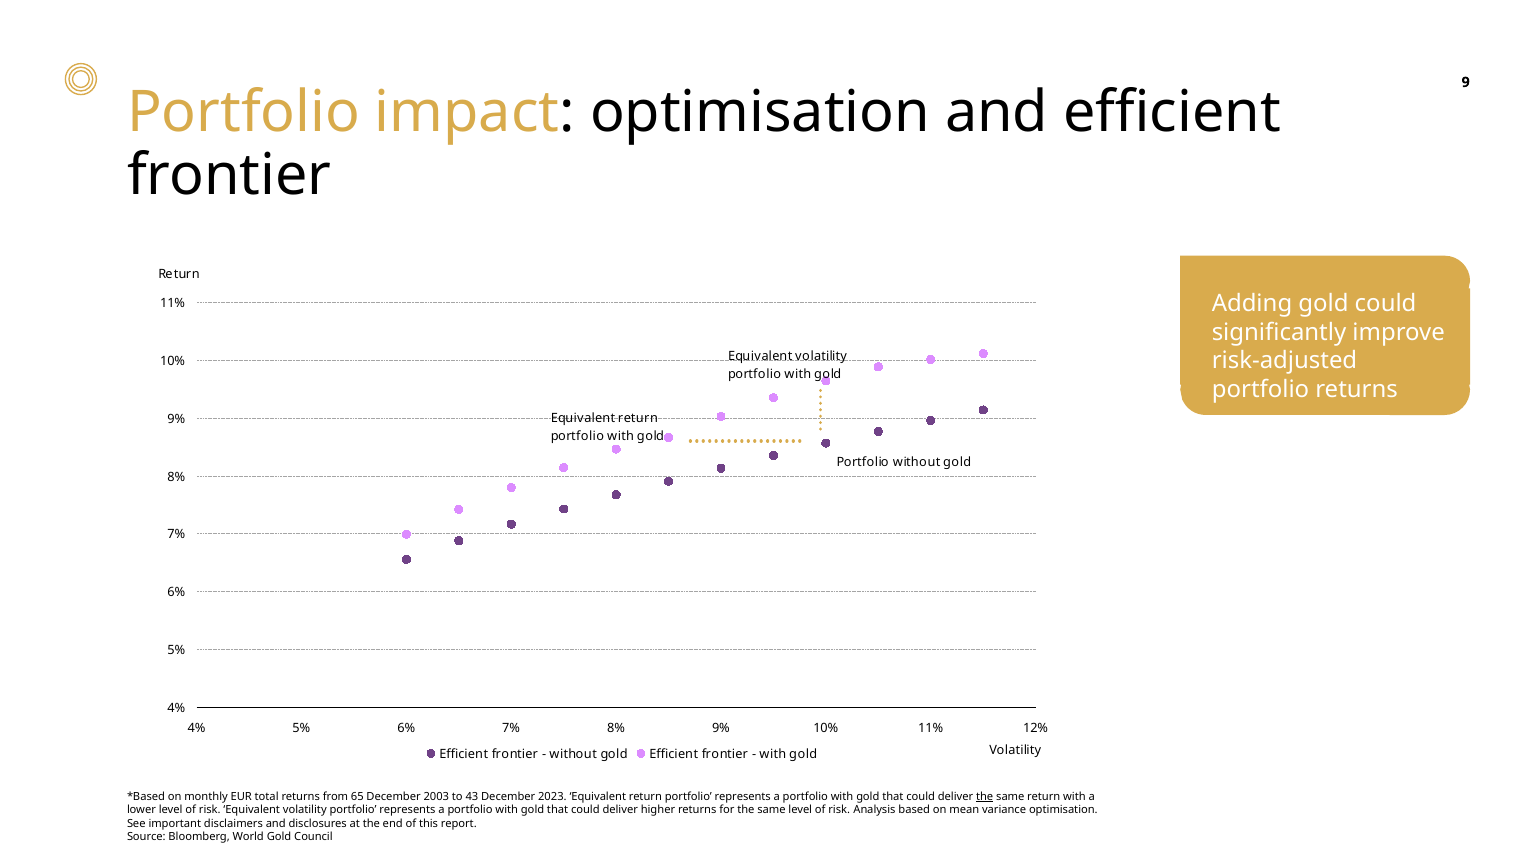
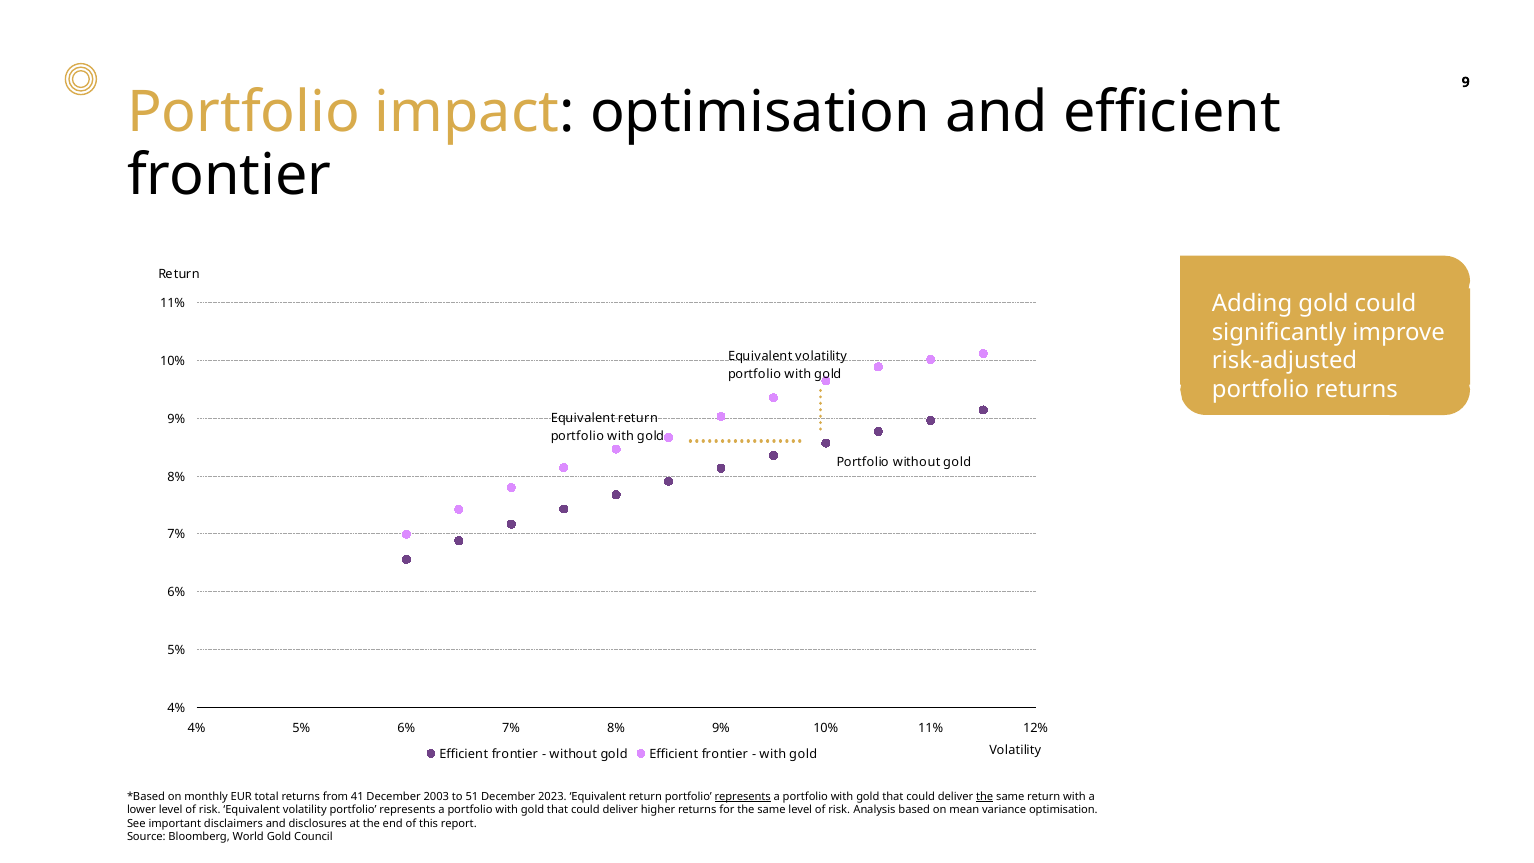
65: 65 -> 41
43: 43 -> 51
represents at (743, 797) underline: none -> present
